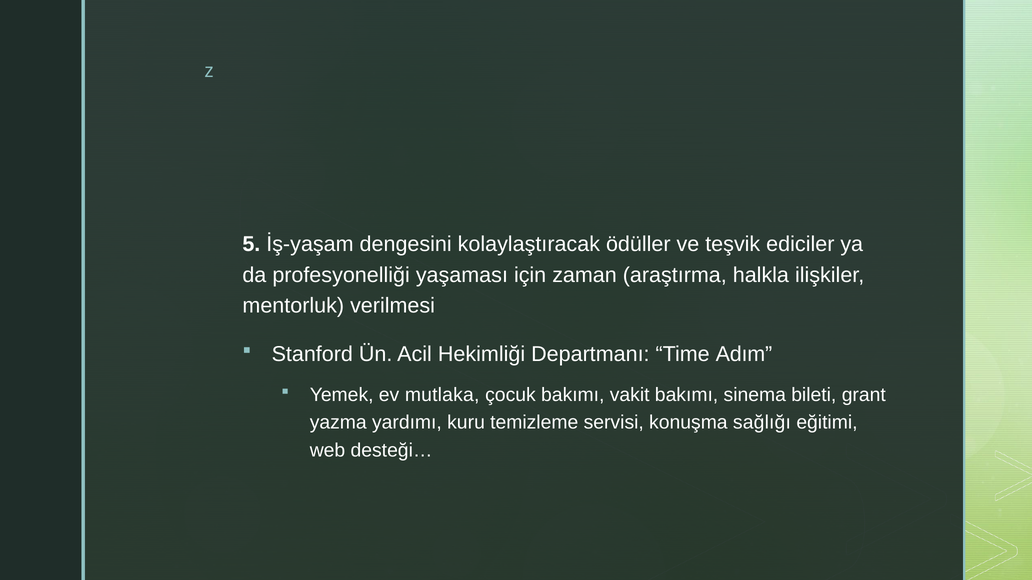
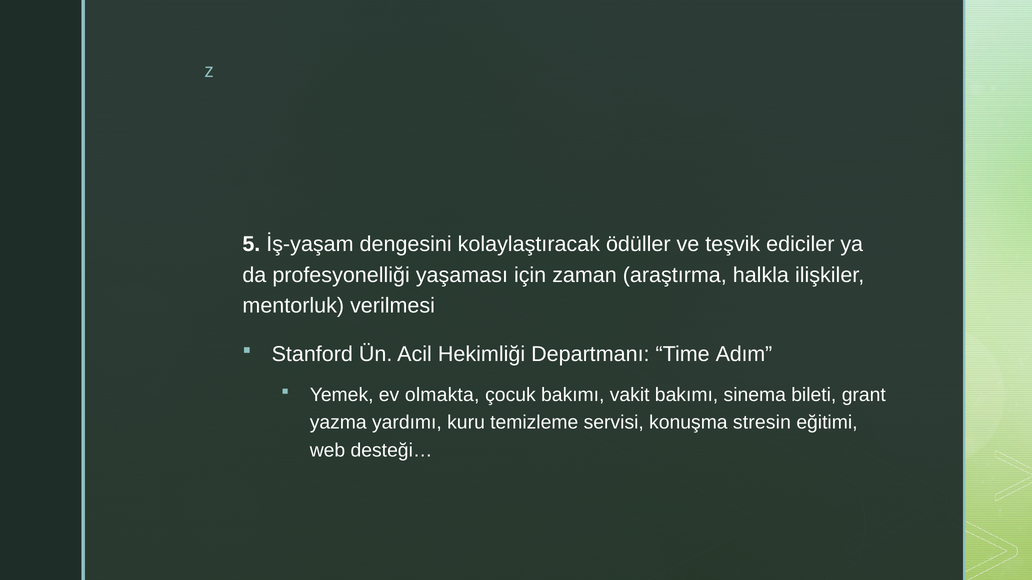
mutlaka: mutlaka -> olmakta
sağlığı: sağlığı -> stresin
